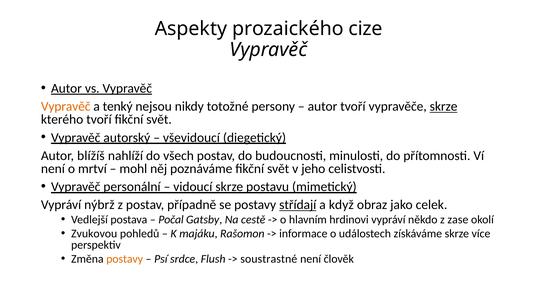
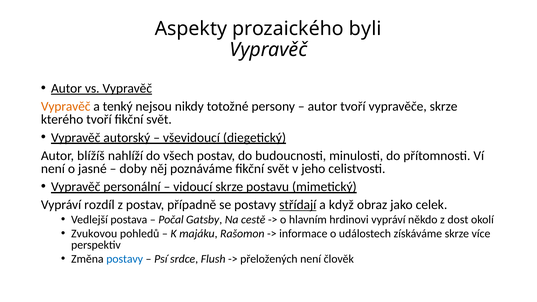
cize: cize -> byli
skrze at (444, 106) underline: present -> none
mrtví: mrtví -> jasné
mohl: mohl -> doby
nýbrž: nýbrž -> rozdíl
zase: zase -> dost
postavy at (125, 259) colour: orange -> blue
soustrastné: soustrastné -> přeložených
